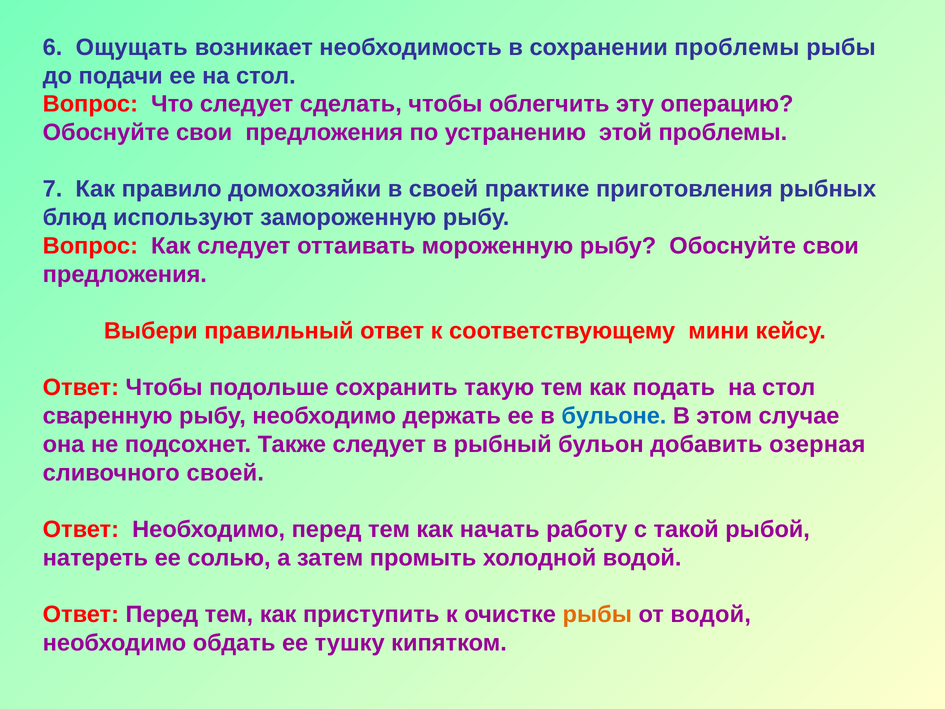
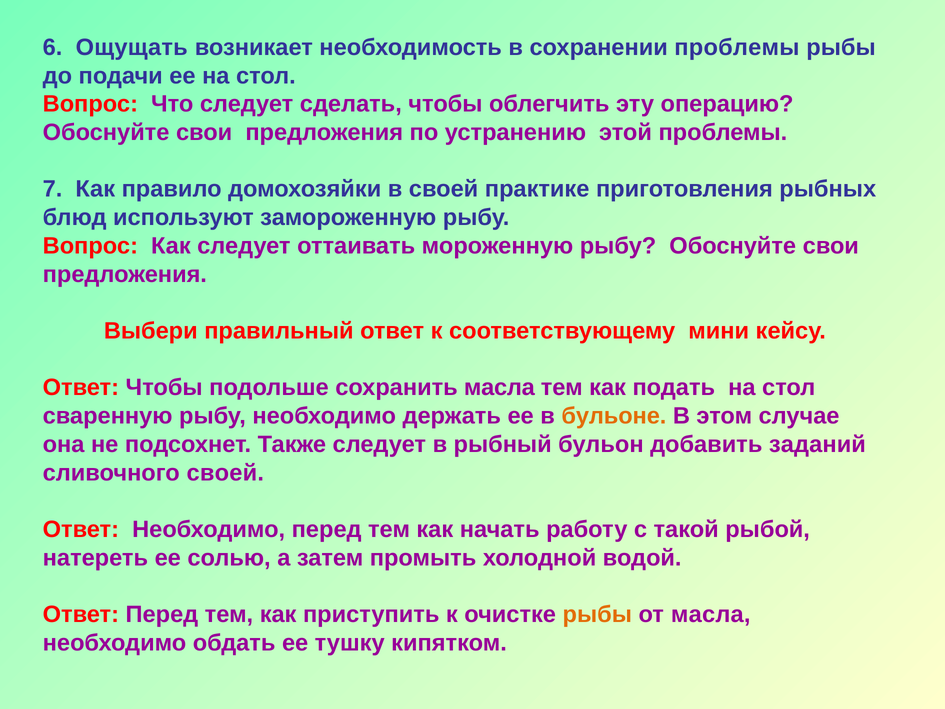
сохранить такую: такую -> масла
бульоне colour: blue -> orange
озерная: озерная -> заданий
от водой: водой -> масла
